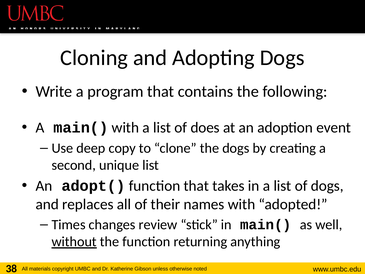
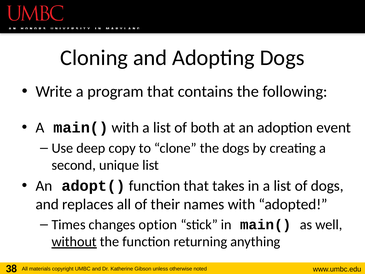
does: does -> both
review: review -> option
